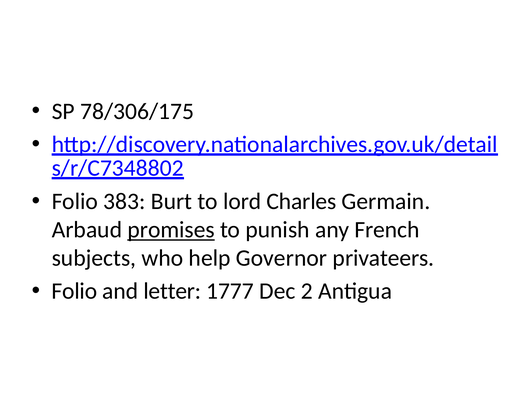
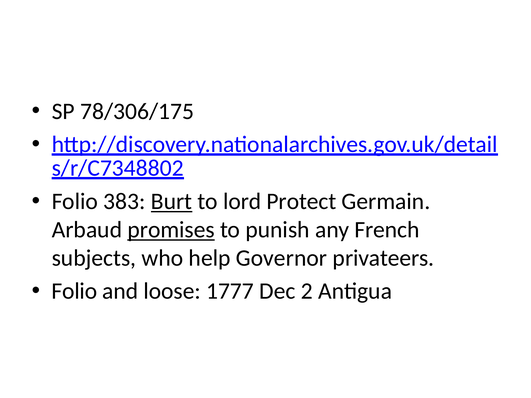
Burt underline: none -> present
Charles: Charles -> Protect
letter: letter -> loose
